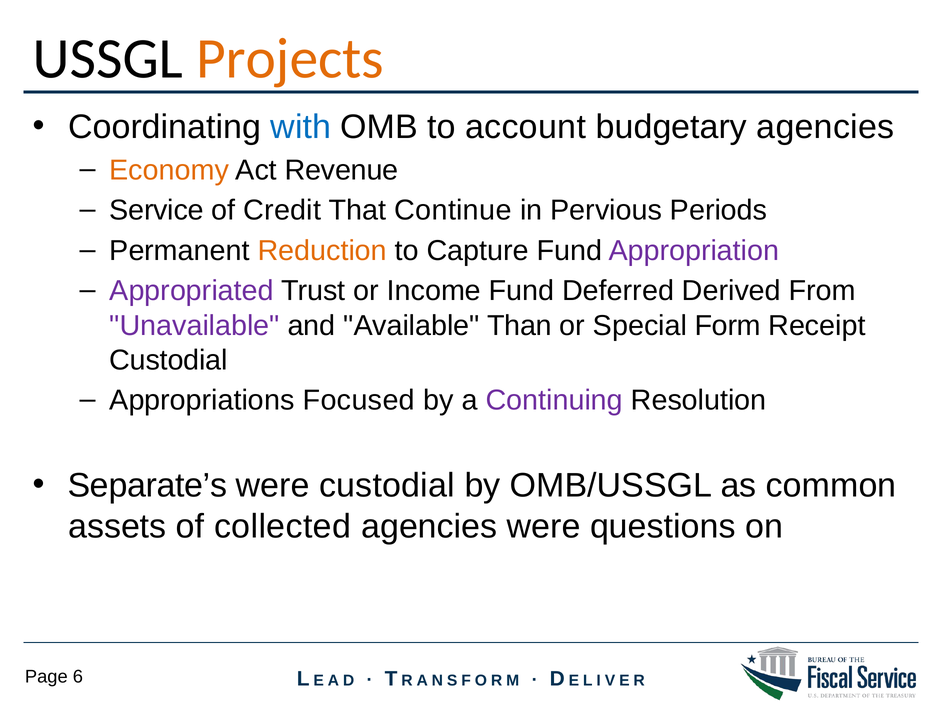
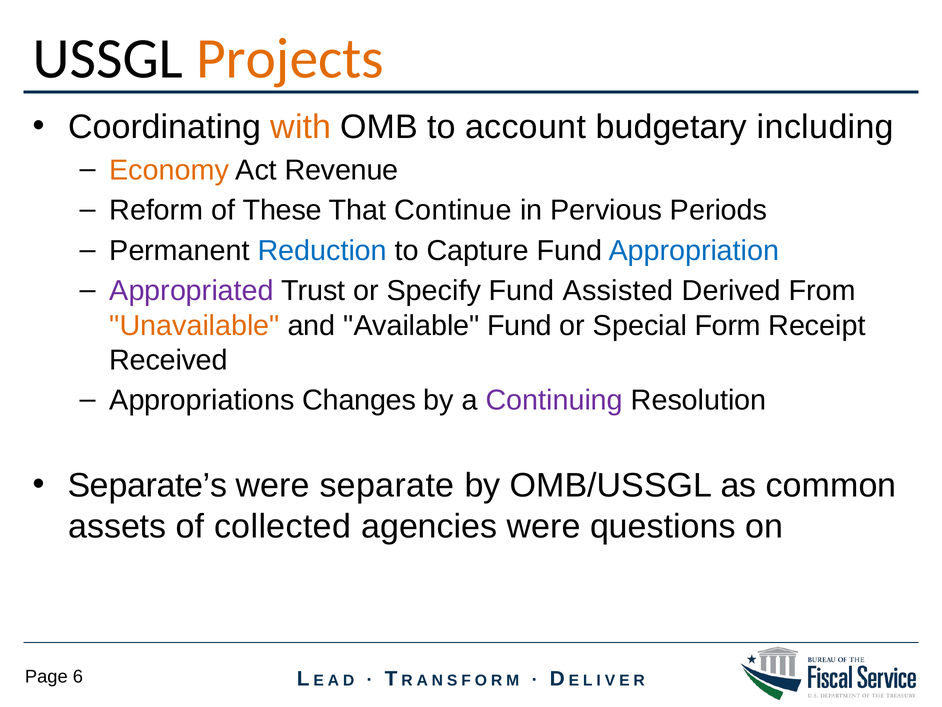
with colour: blue -> orange
budgetary agencies: agencies -> including
Service: Service -> Reform
Credit: Credit -> These
Reduction colour: orange -> blue
Appropriation colour: purple -> blue
Income: Income -> Specify
Deferred: Deferred -> Assisted
Unavailable colour: purple -> orange
Available Than: Than -> Fund
Custodial at (168, 360): Custodial -> Received
Focused: Focused -> Changes
were custodial: custodial -> separate
